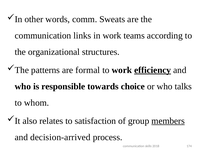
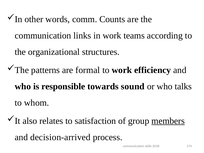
Sweats: Sweats -> Counts
efficiency underline: present -> none
choice: choice -> sound
